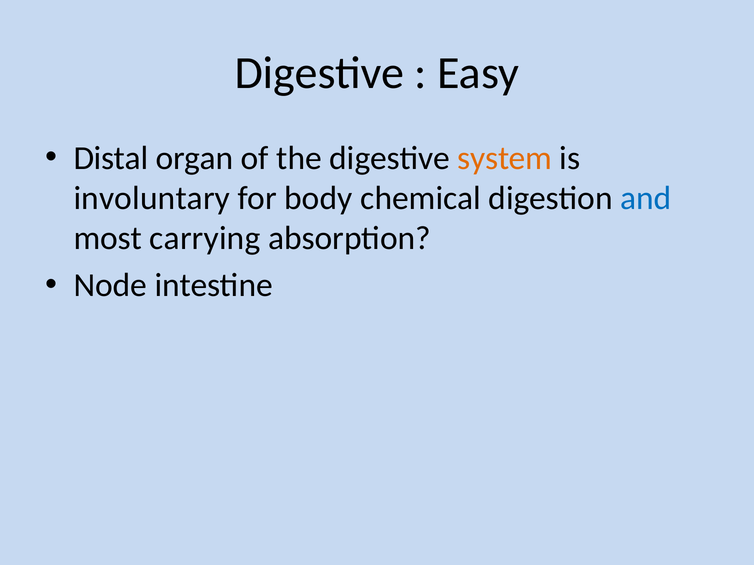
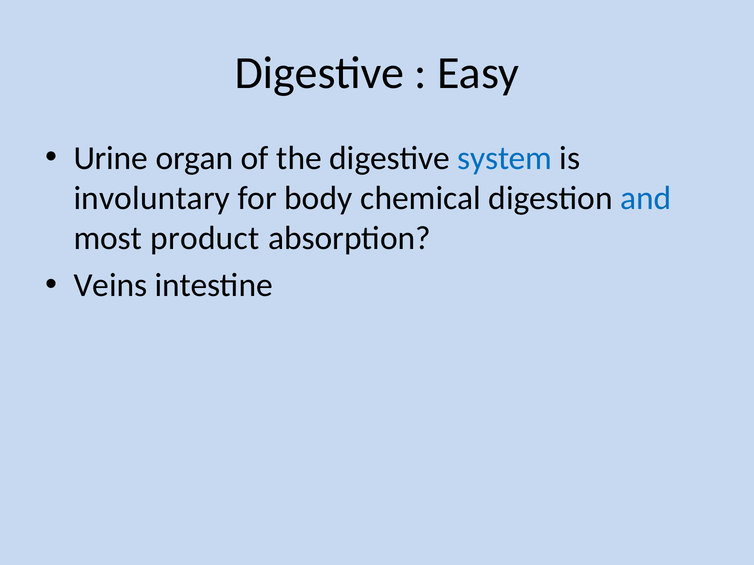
Distal: Distal -> Urine
system colour: orange -> blue
carrying: carrying -> product
Node: Node -> Veins
